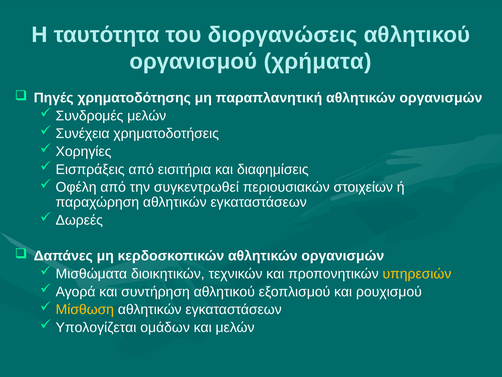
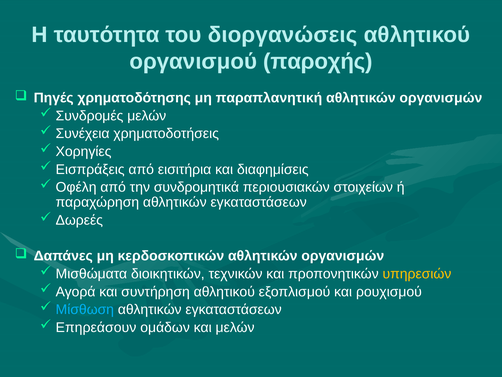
χρήματα: χρήματα -> παροχής
συγκεντρωθεί: συγκεντρωθεί -> συνδρομητικά
Μίσθωση colour: yellow -> light blue
Υπολογίζεται: Υπολογίζεται -> Επηρεάσουν
